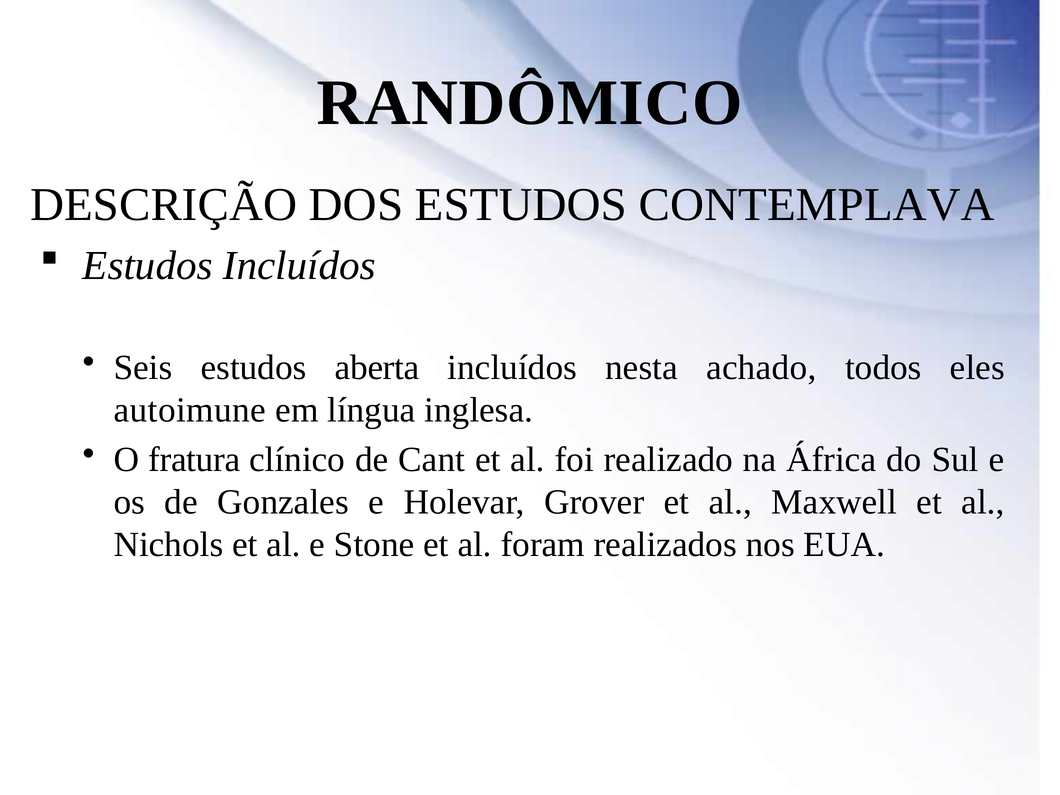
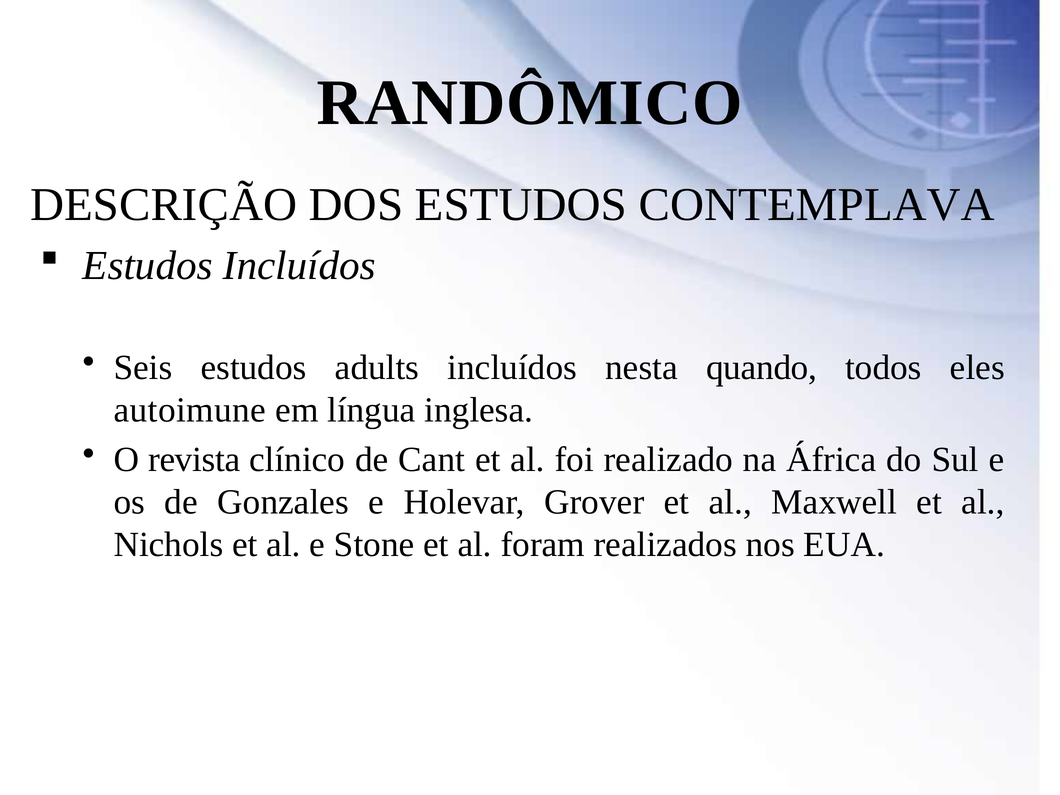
aberta: aberta -> adults
achado: achado -> quando
fratura: fratura -> revista
